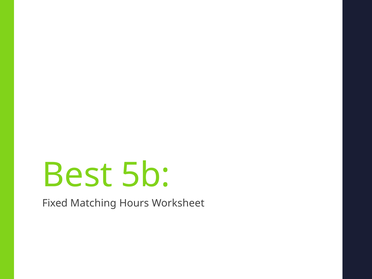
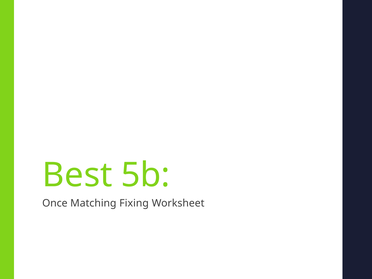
Fixed: Fixed -> Once
Hours: Hours -> Fixing
